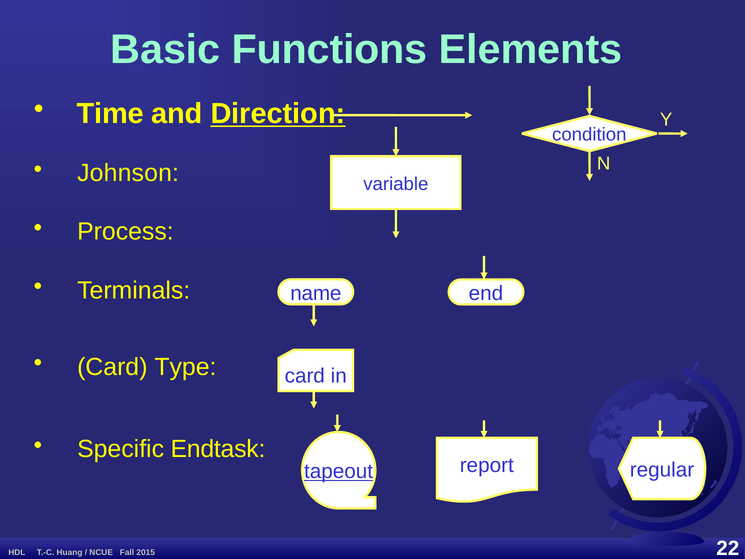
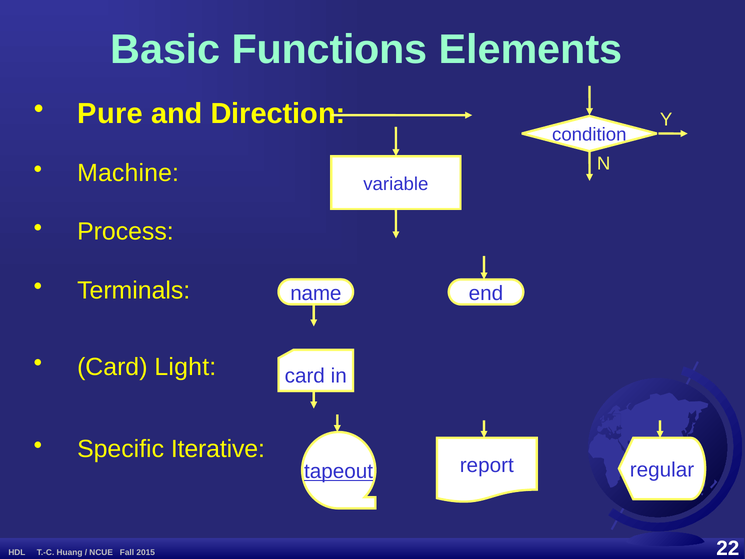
Time: Time -> Pure
Direction underline: present -> none
Johnson: Johnson -> Machine
Type: Type -> Light
Endtask: Endtask -> Iterative
